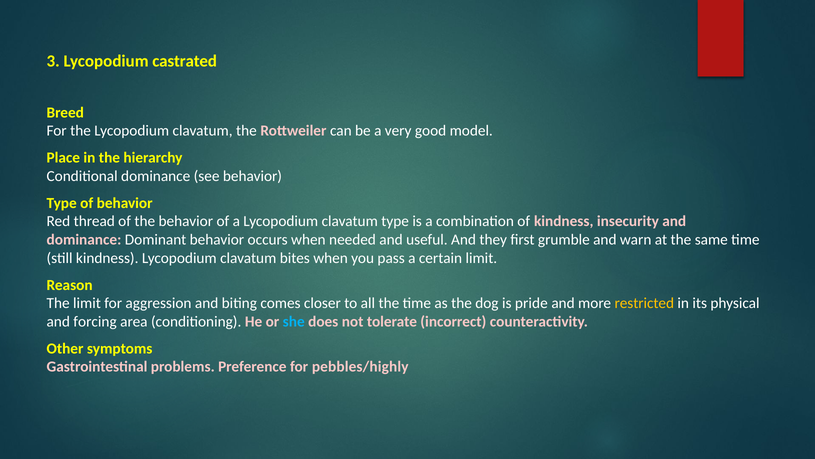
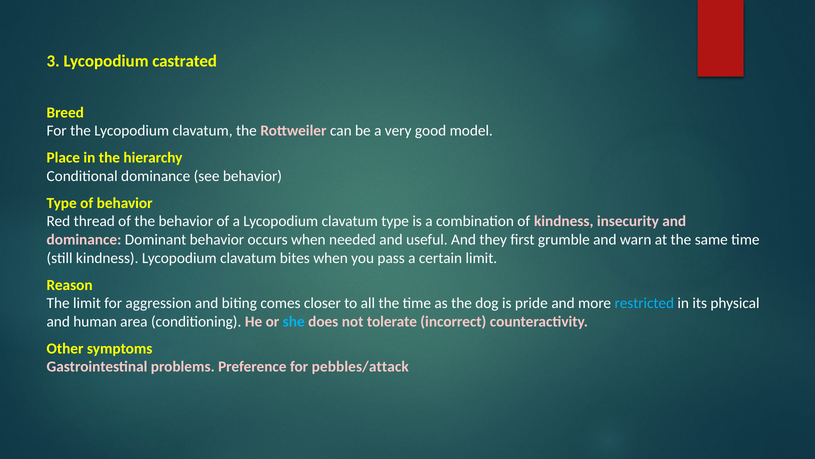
restricted colour: yellow -> light blue
forcing: forcing -> human
pebbles/highly: pebbles/highly -> pebbles/attack
